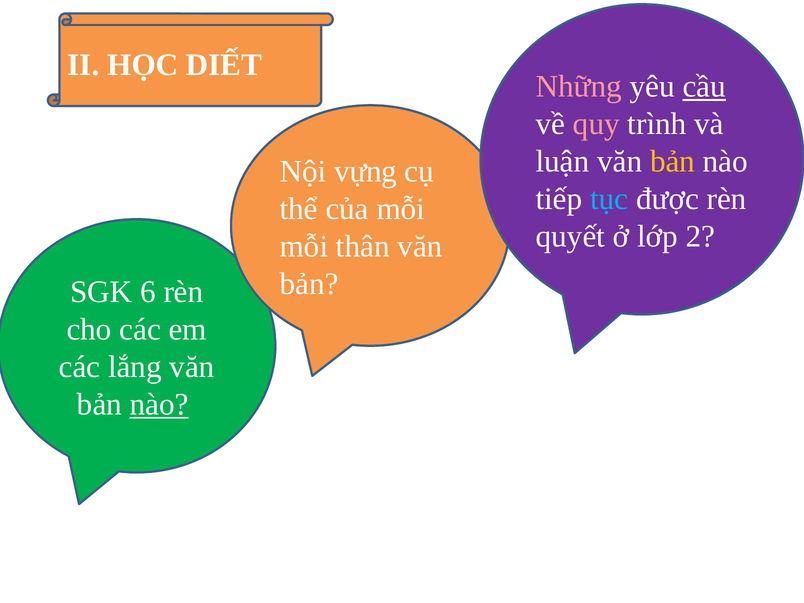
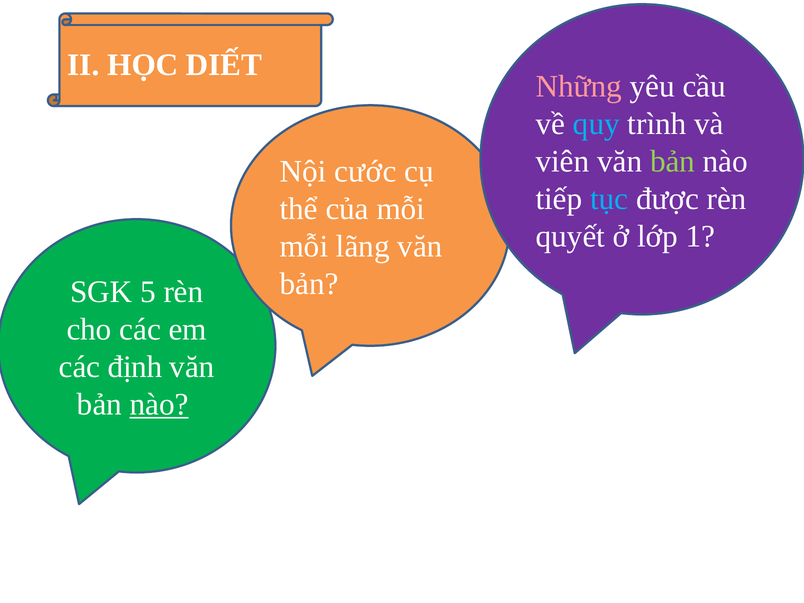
cầu underline: present -> none
quy colour: pink -> light blue
luận: luận -> viên
bản at (673, 161) colour: yellow -> light green
vựng: vựng -> cước
2: 2 -> 1
thân: thân -> lãng
6: 6 -> 5
lắng: lắng -> định
